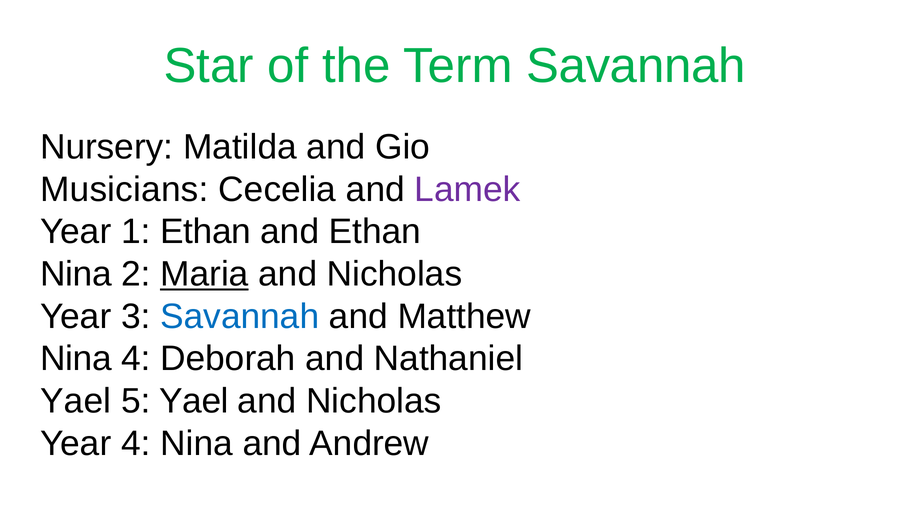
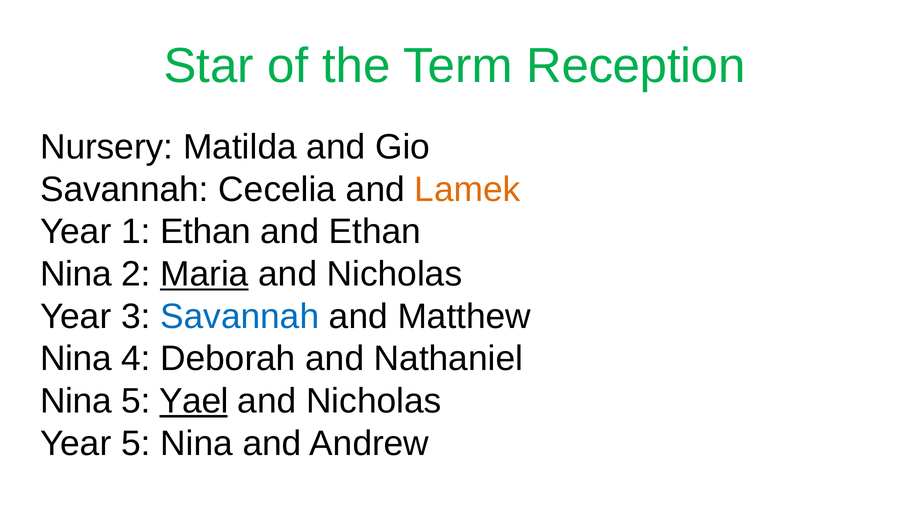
Term Savannah: Savannah -> Reception
Musicians at (124, 190): Musicians -> Savannah
Lamek colour: purple -> orange
Yael at (76, 401): Yael -> Nina
Yael at (194, 401) underline: none -> present
Year 4: 4 -> 5
